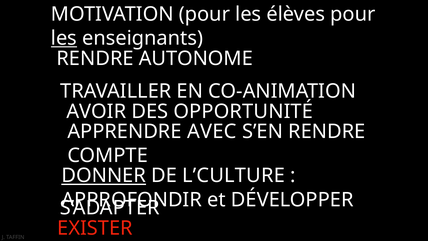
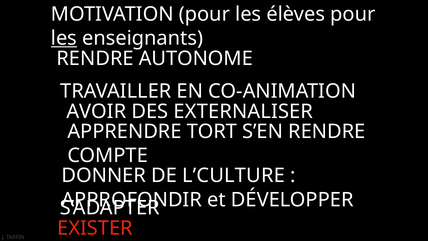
OPPORTUNITÉ: OPPORTUNITÉ -> EXTERNALISER
AVEC: AVEC -> TORT
DONNER underline: present -> none
